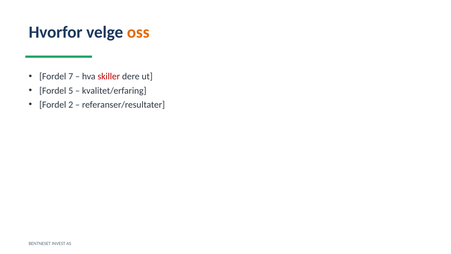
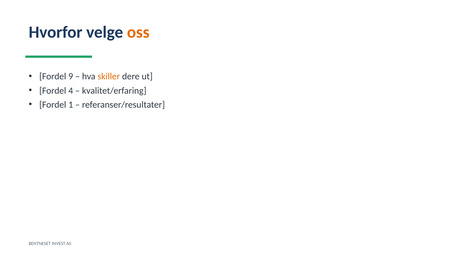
7: 7 -> 9
skiller colour: red -> orange
5: 5 -> 4
2: 2 -> 1
